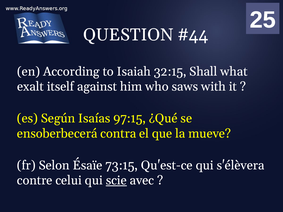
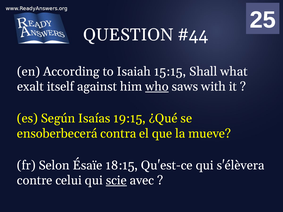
32:15: 32:15 -> 15:15
who underline: none -> present
97:15: 97:15 -> 19:15
73:15: 73:15 -> 18:15
